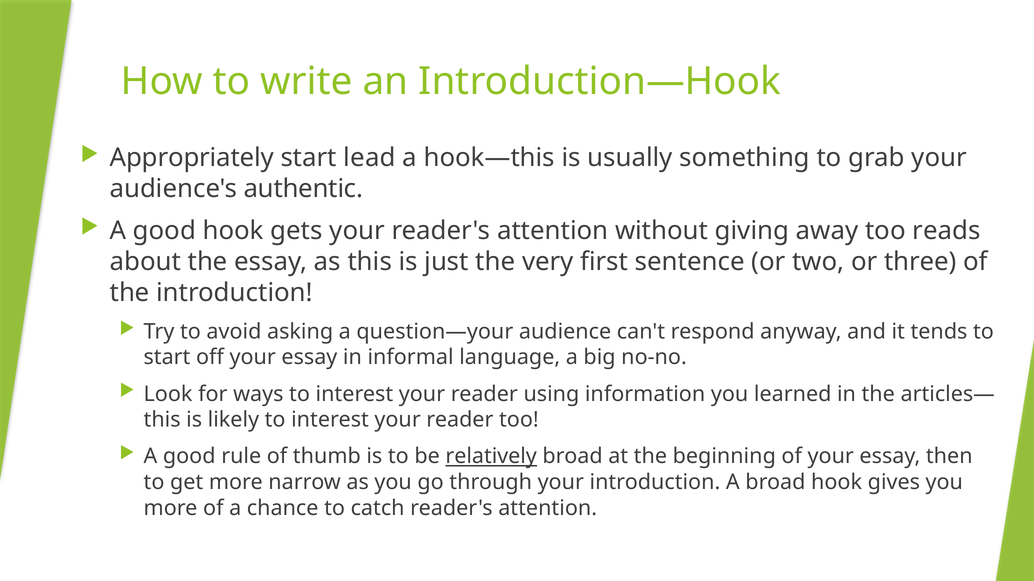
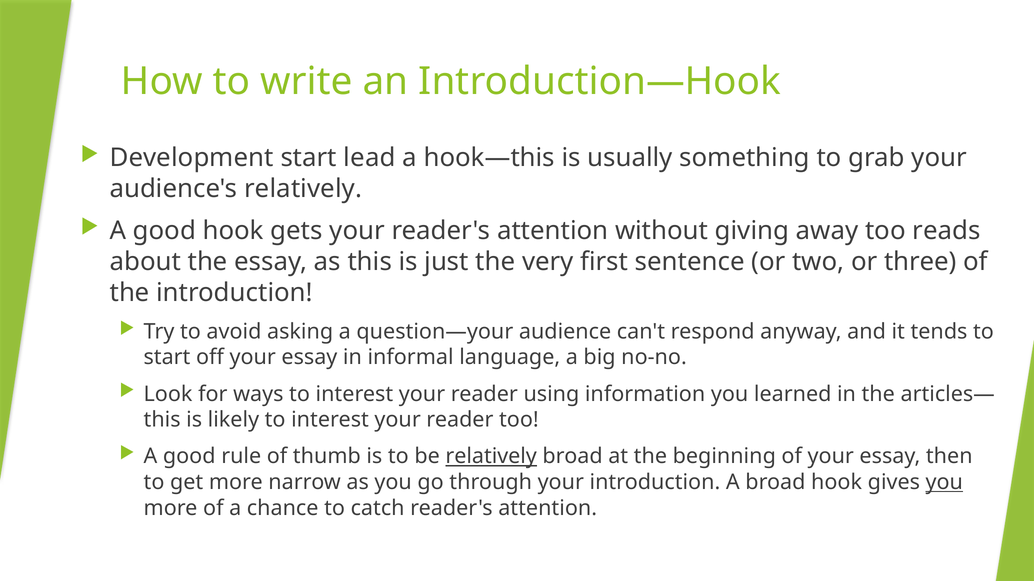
Appropriately: Appropriately -> Development
audience's authentic: authentic -> relatively
you at (944, 483) underline: none -> present
